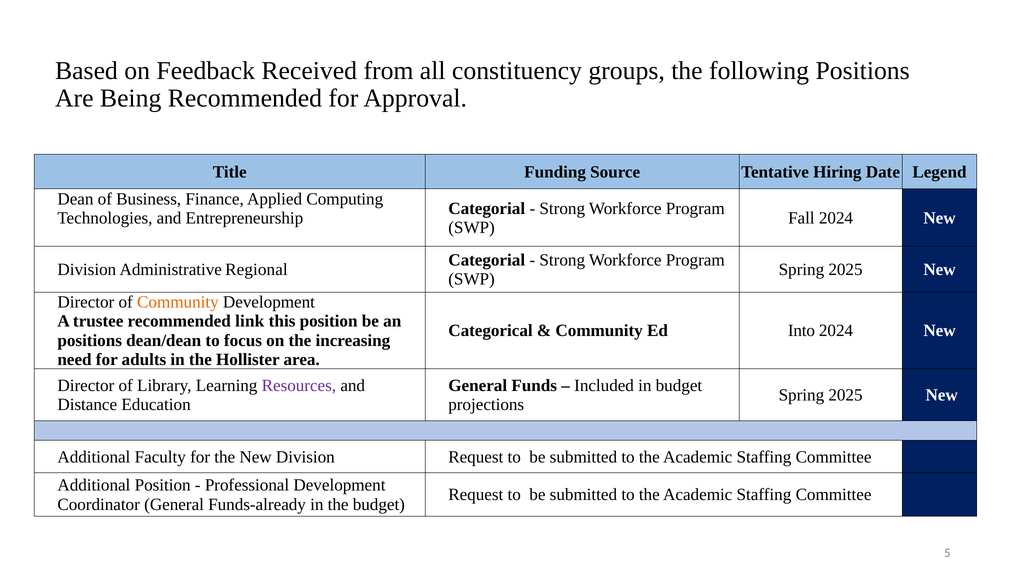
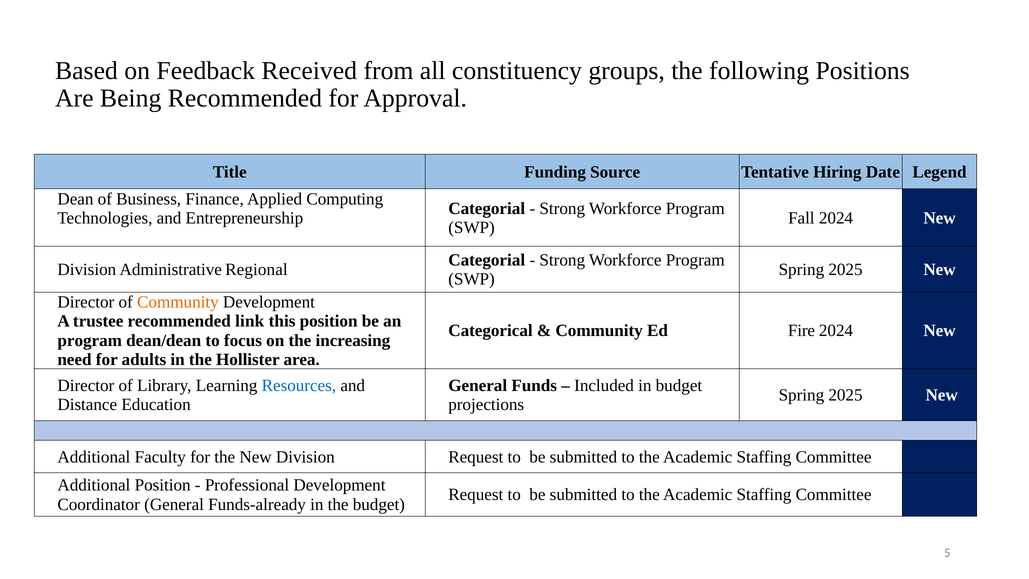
Into: Into -> Fire
positions at (90, 340): positions -> program
Resources colour: purple -> blue
